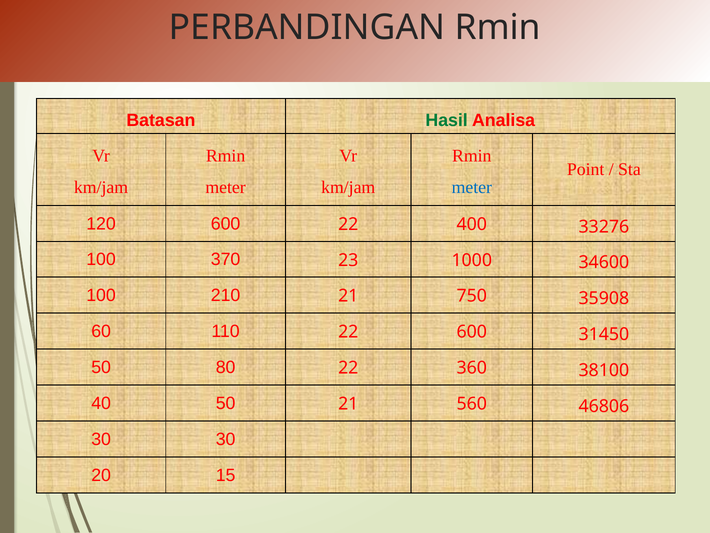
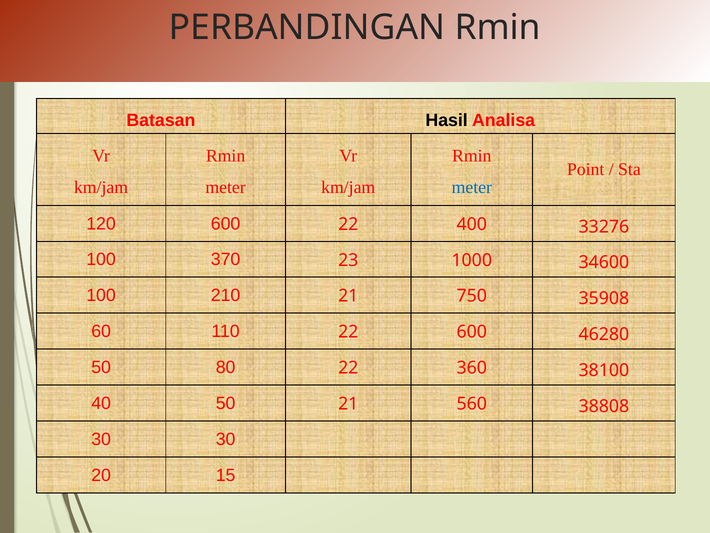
Hasil colour: green -> black
31450: 31450 -> 46280
46806: 46806 -> 38808
